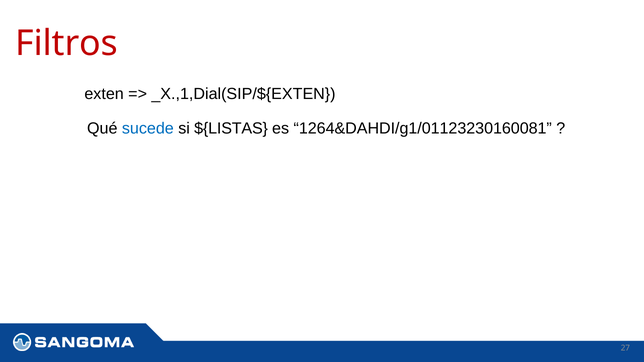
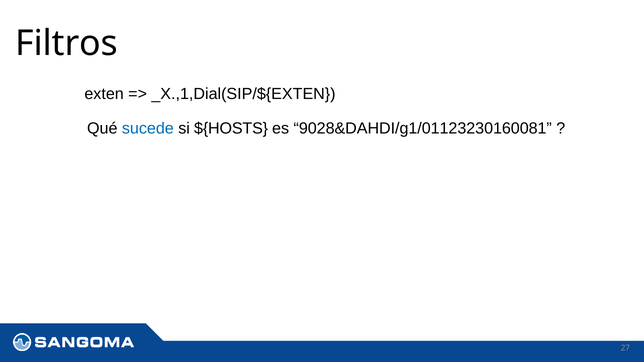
Filtros colour: red -> black
${LISTAS: ${LISTAS -> ${HOSTS
1264&DAHDI/g1/01123230160081: 1264&DAHDI/g1/01123230160081 -> 9028&DAHDI/g1/01123230160081
